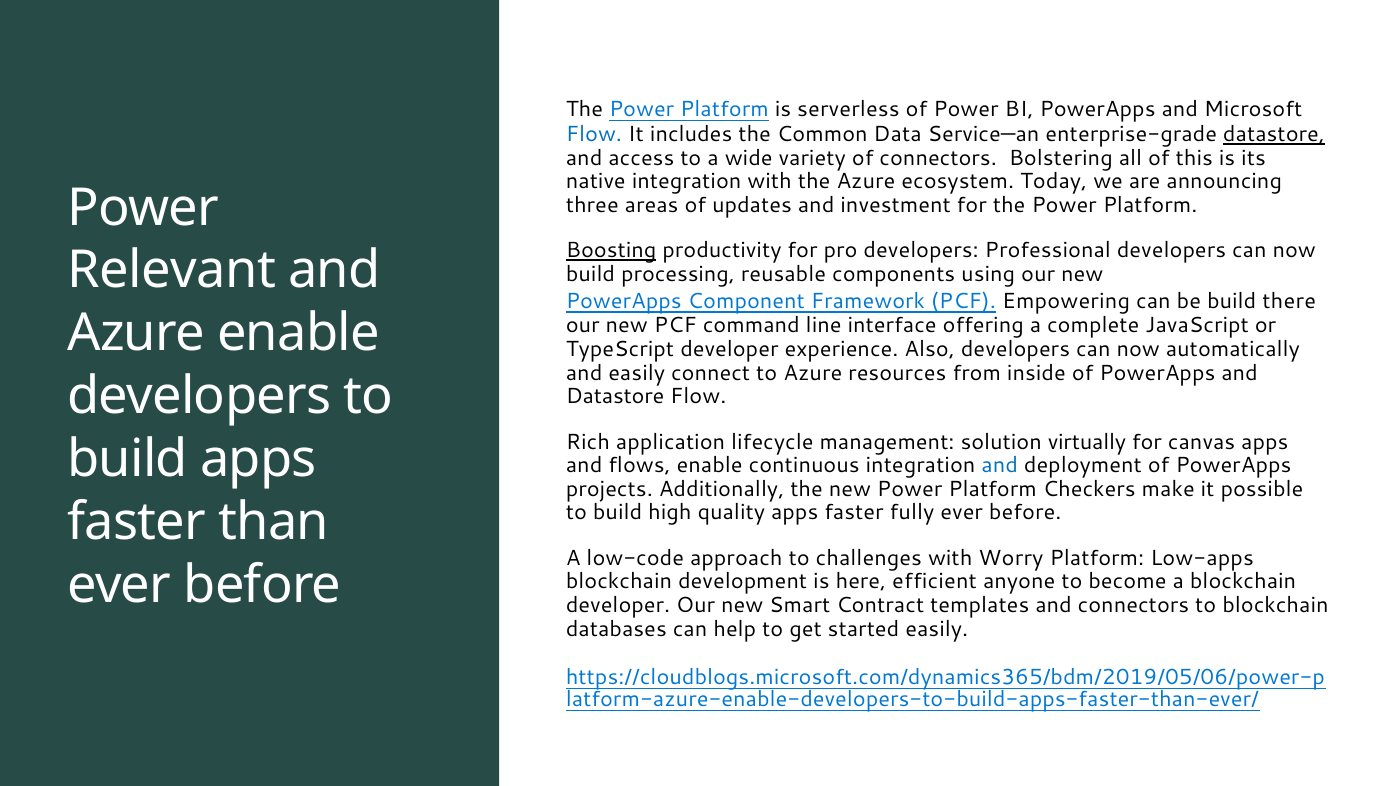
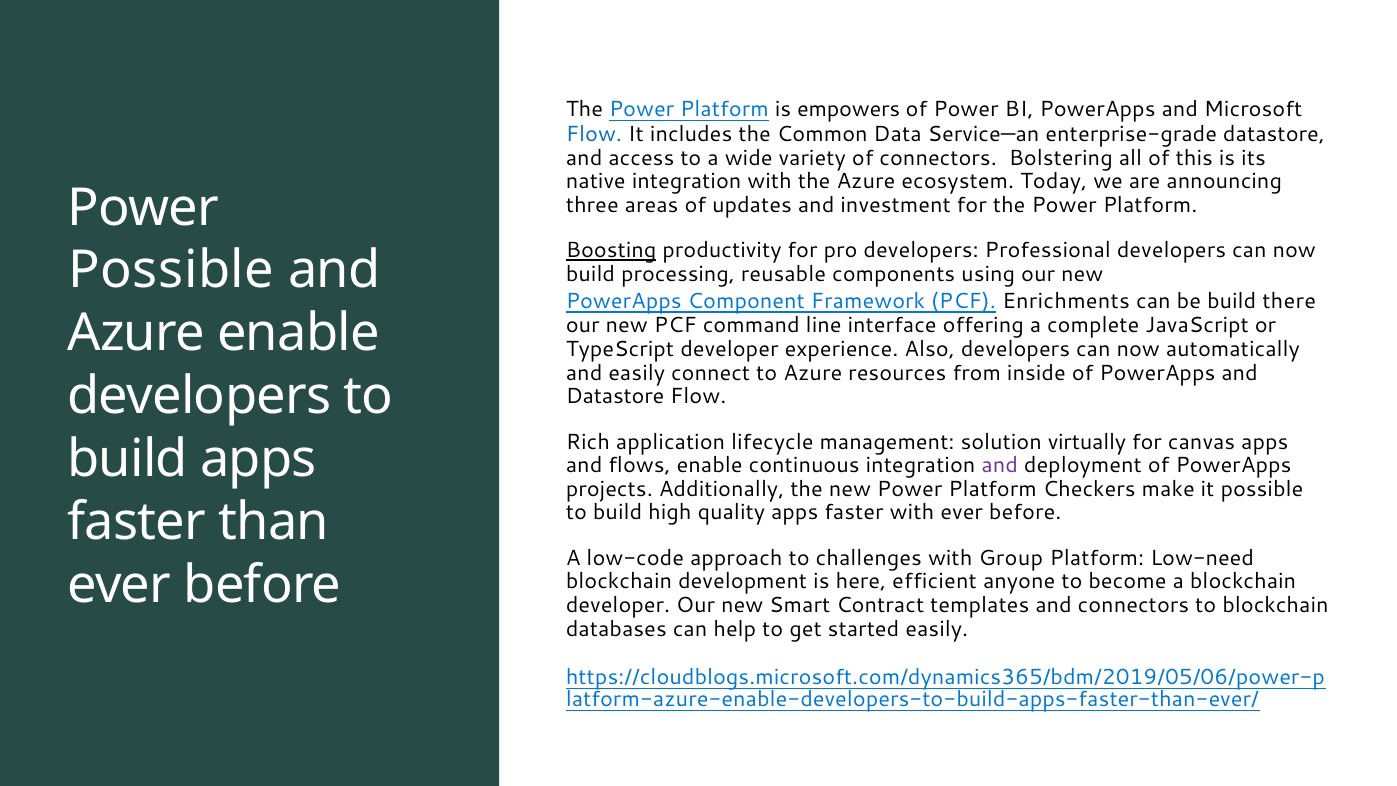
serverless: serverless -> empowers
datastore at (1274, 134) underline: present -> none
Relevant at (172, 271): Relevant -> Possible
Empowering: Empowering -> Enrichments
and at (1000, 465) colour: blue -> purple
faster fully: fully -> with
Worry: Worry -> Group
Low-apps: Low-apps -> Low-need
